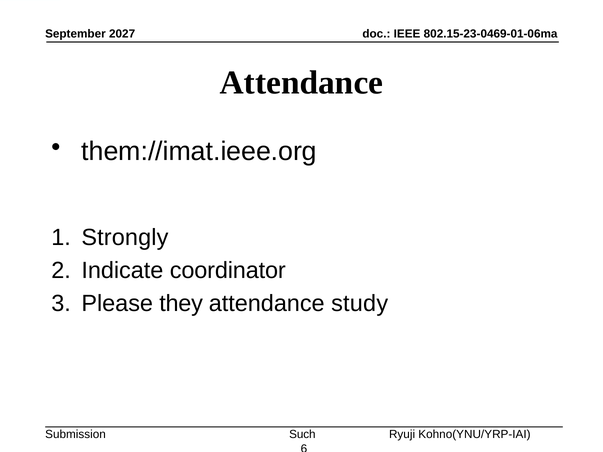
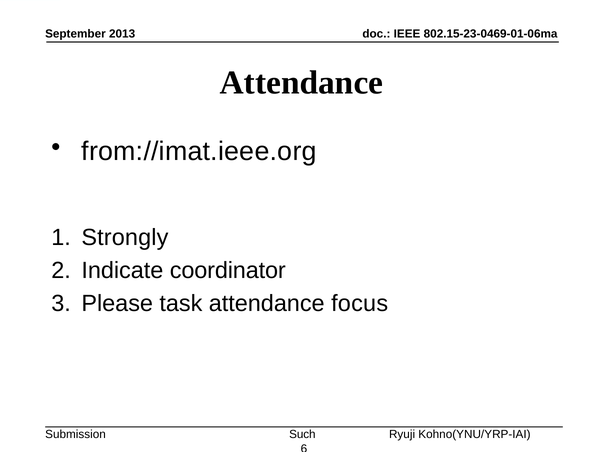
2027: 2027 -> 2013
them://imat.ieee.org: them://imat.ieee.org -> from://imat.ieee.org
they: they -> task
study: study -> focus
